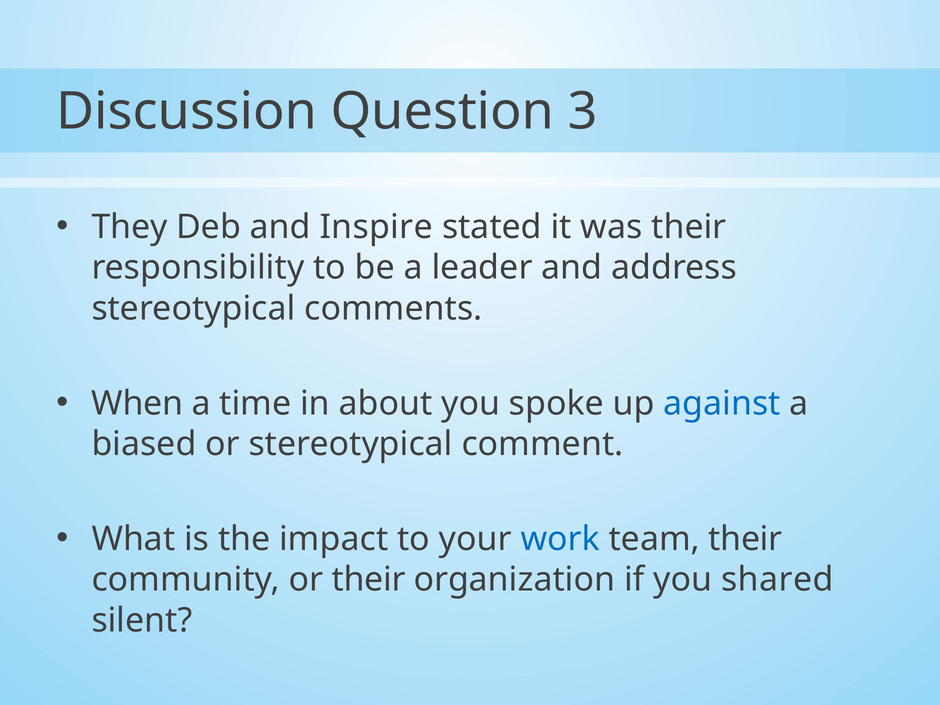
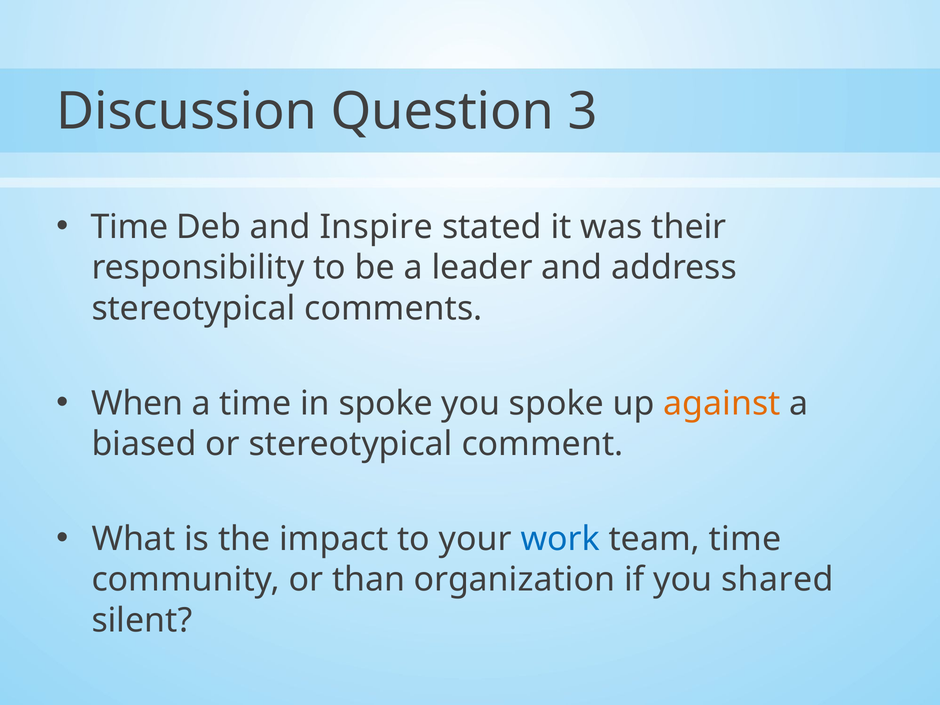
They at (129, 227): They -> Time
in about: about -> spoke
against colour: blue -> orange
team their: their -> time
or their: their -> than
